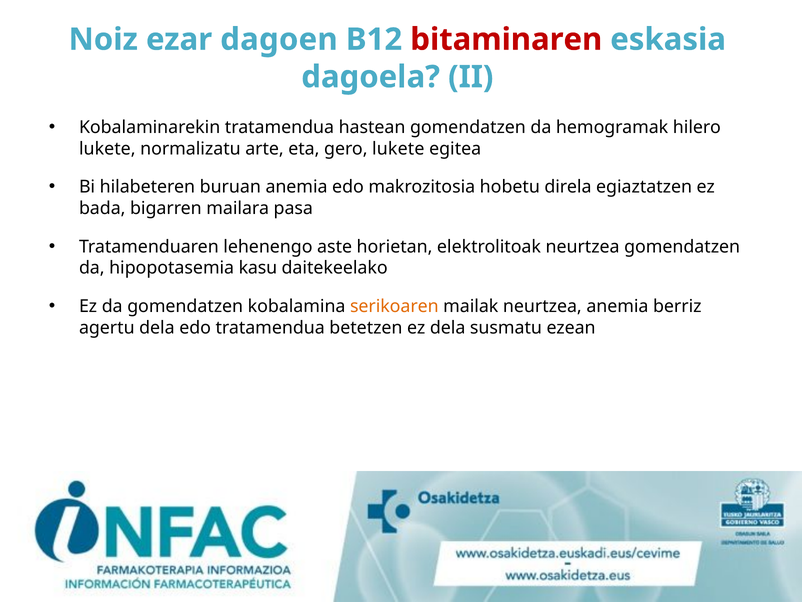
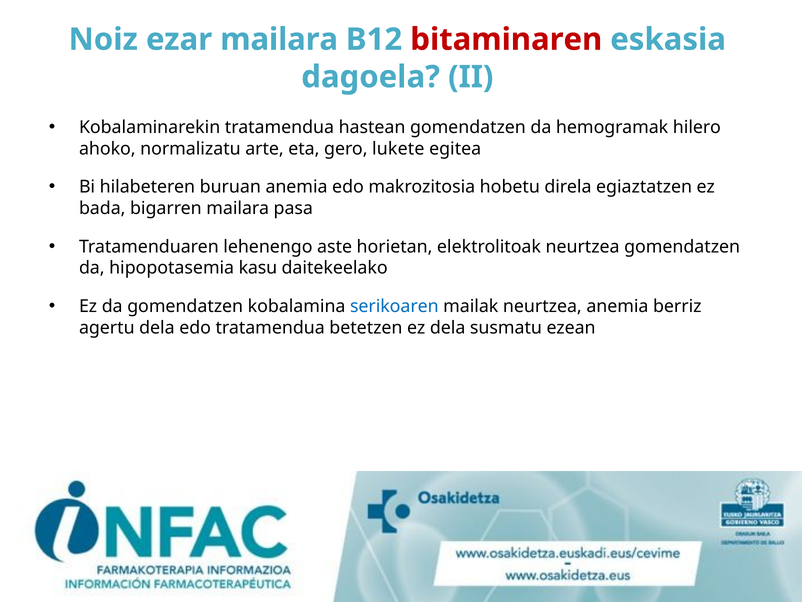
ezar dagoen: dagoen -> mailara
lukete at (107, 149): lukete -> ahoko
serikoaren colour: orange -> blue
